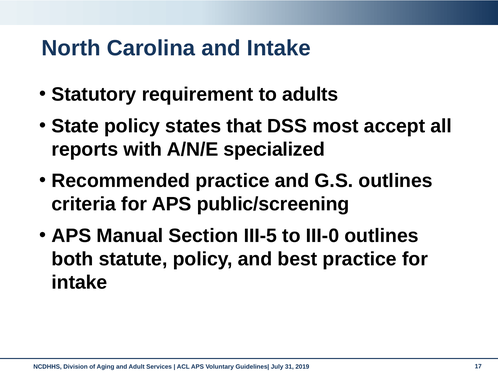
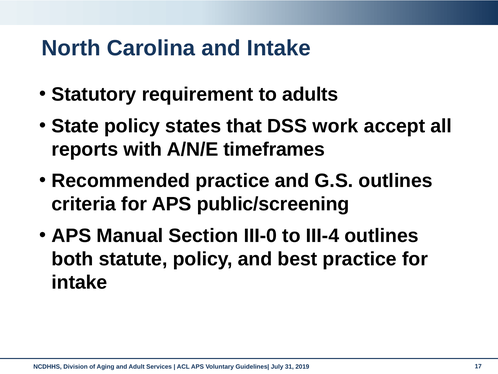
most: most -> work
specialized: specialized -> timeframes
III-5: III-5 -> III-0
III-0: III-0 -> III-4
